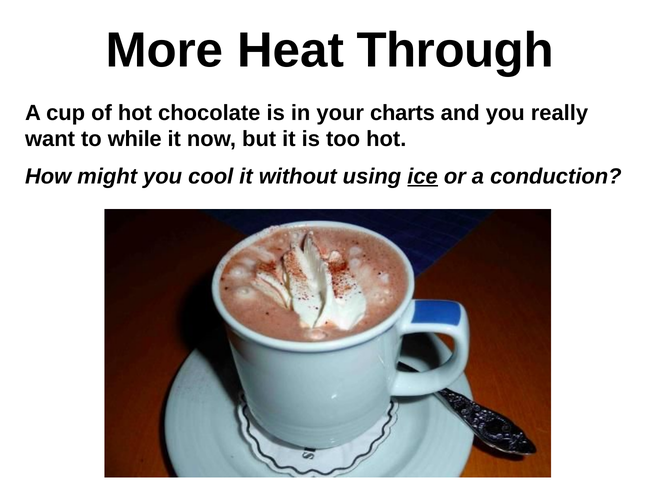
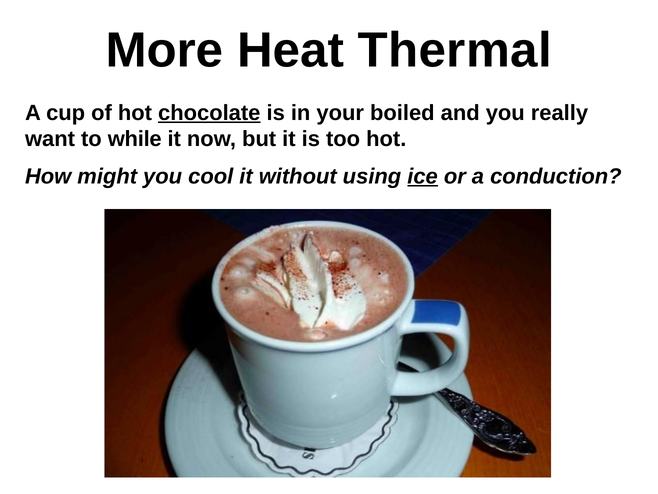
Through: Through -> Thermal
chocolate underline: none -> present
charts: charts -> boiled
